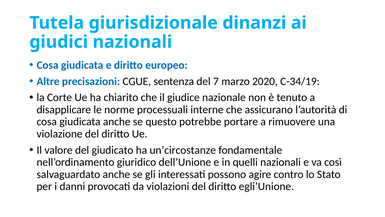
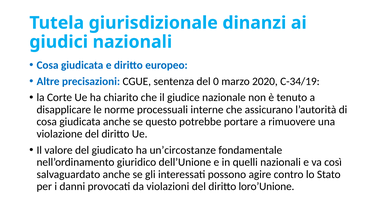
7: 7 -> 0
egli’Unione: egli’Unione -> loro’Unione
